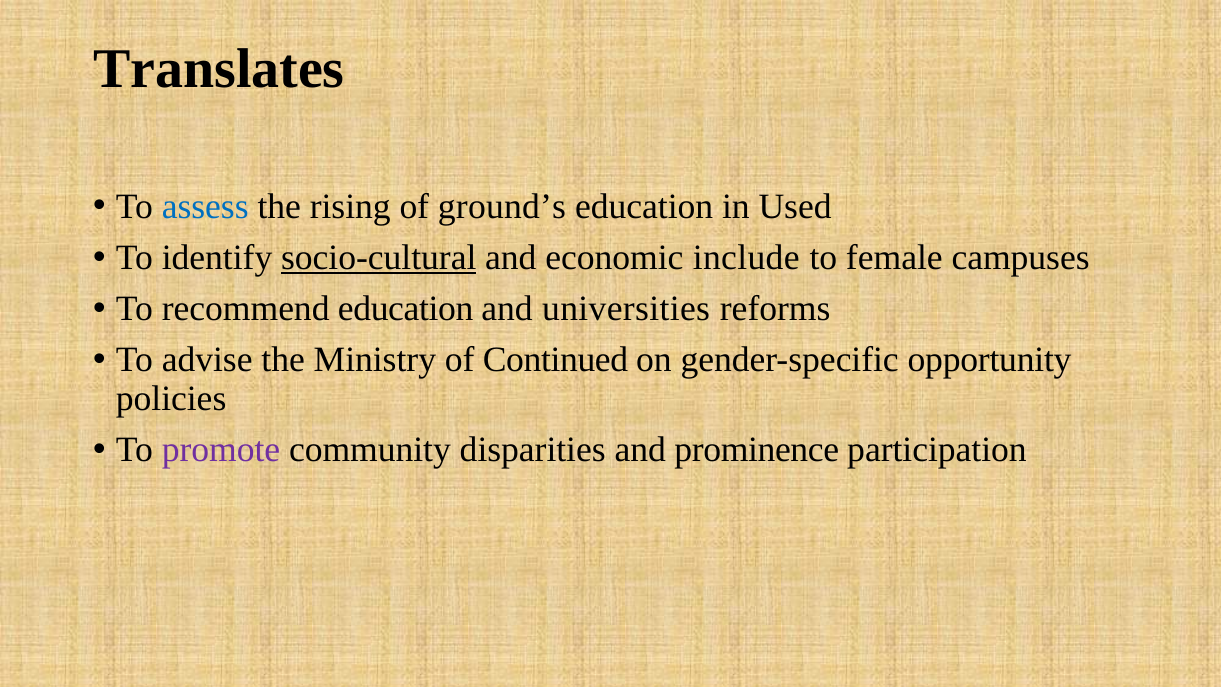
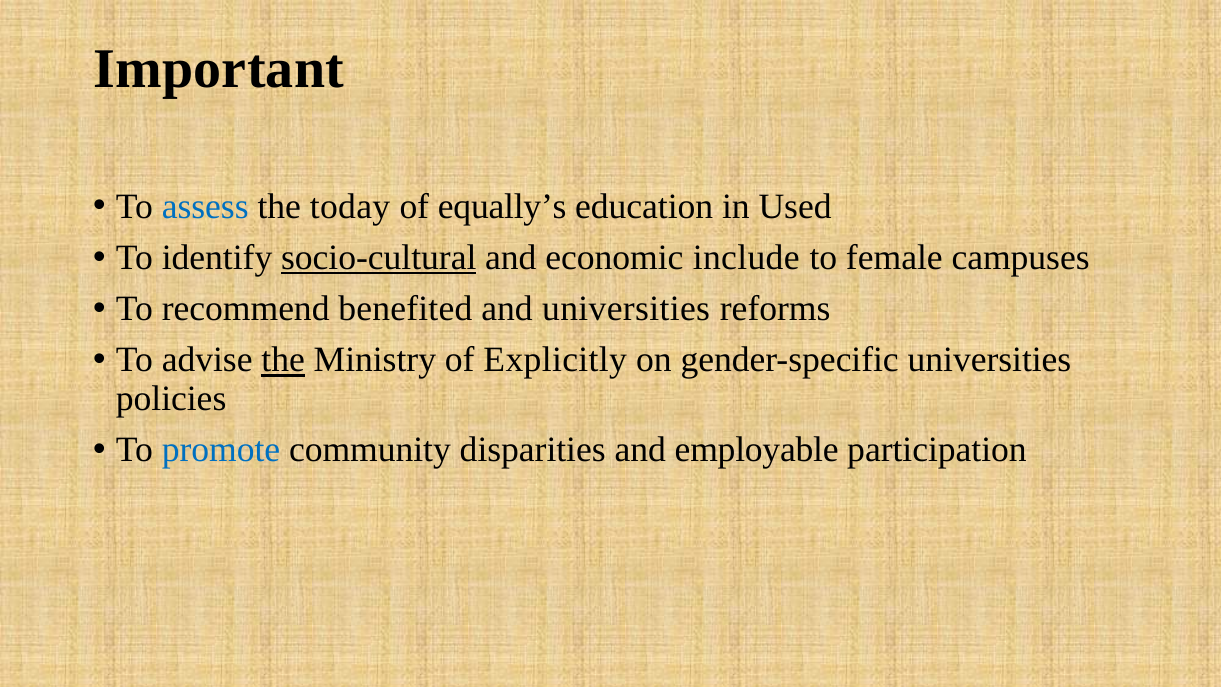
Translates: Translates -> Important
rising: rising -> today
ground’s: ground’s -> equally’s
recommend education: education -> benefited
the at (283, 360) underline: none -> present
Continued: Continued -> Explicitly
gender-specific opportunity: opportunity -> universities
promote colour: purple -> blue
prominence: prominence -> employable
